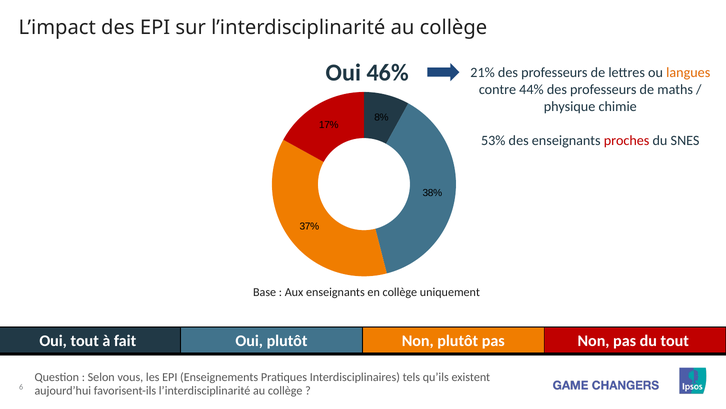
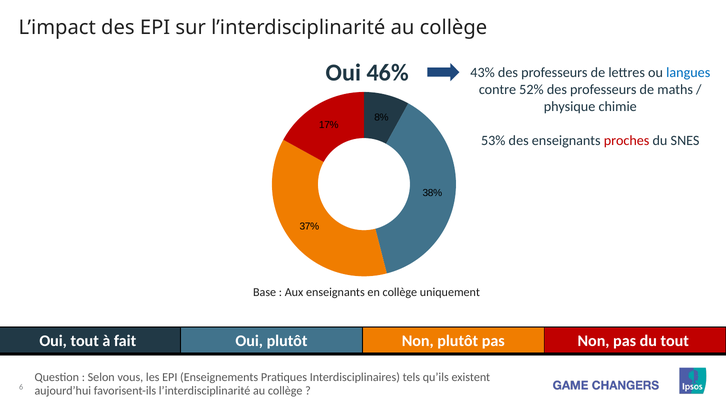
21%: 21% -> 43%
langues colour: orange -> blue
44%: 44% -> 52%
